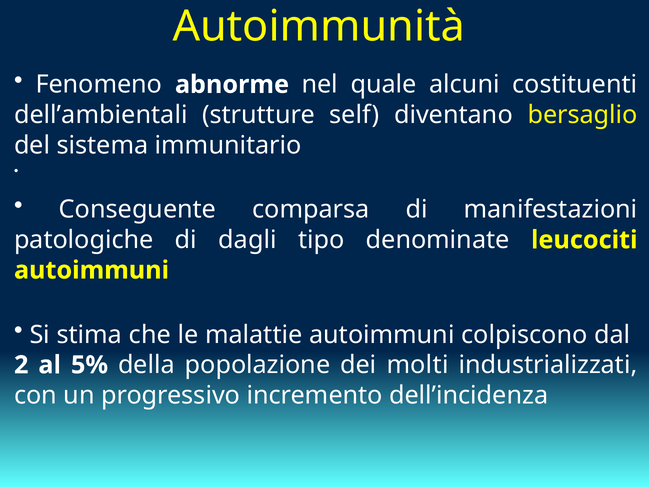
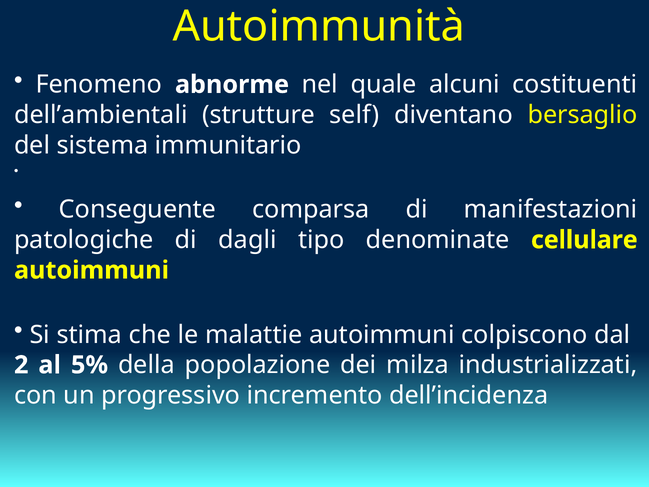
leucociti: leucociti -> cellulare
molti: molti -> milza
